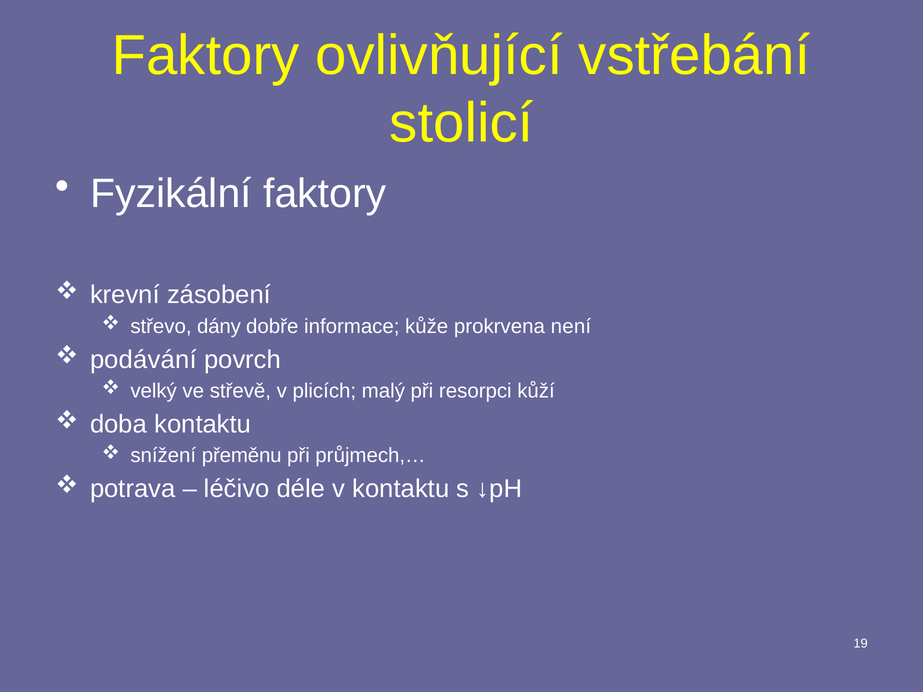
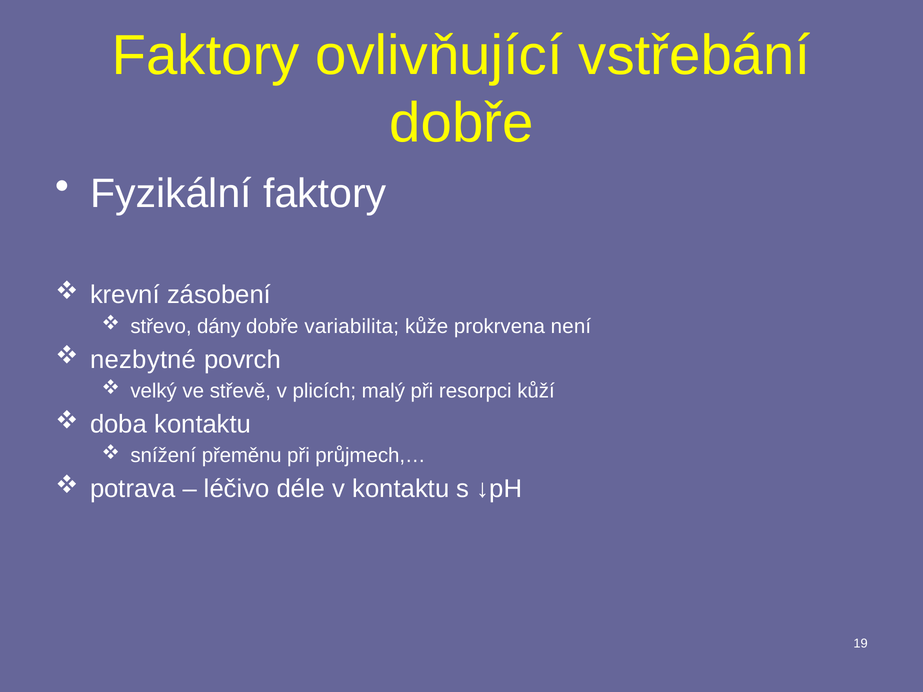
stolicí at (461, 123): stolicí -> dobře
informace: informace -> variabilita
podávání: podávání -> nezbytné
